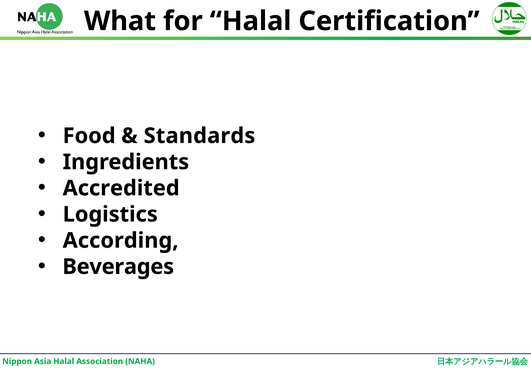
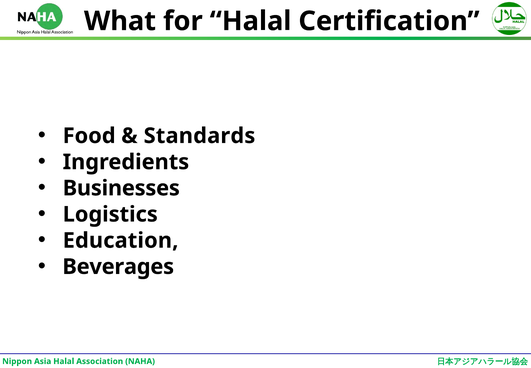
Accredited: Accredited -> Businesses
According: According -> Education
